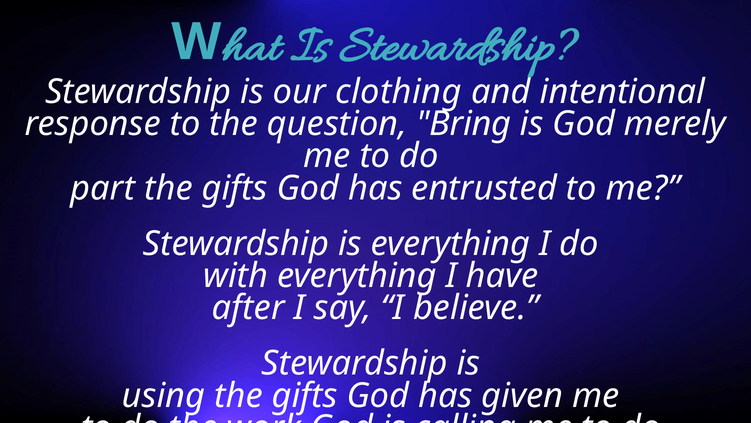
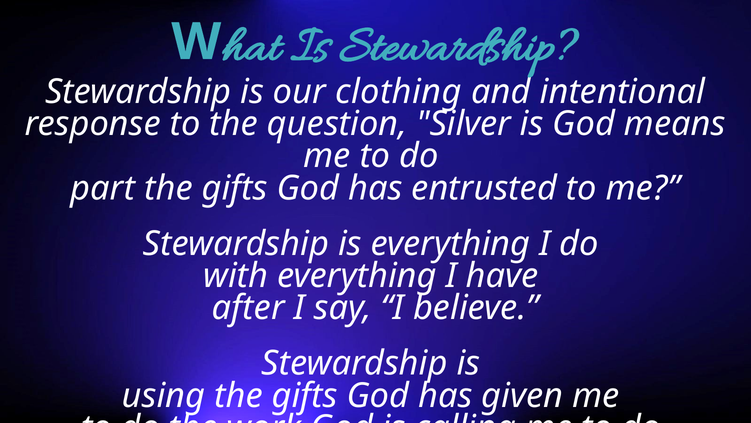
Bring: Bring -> Silver
merely: merely -> means
